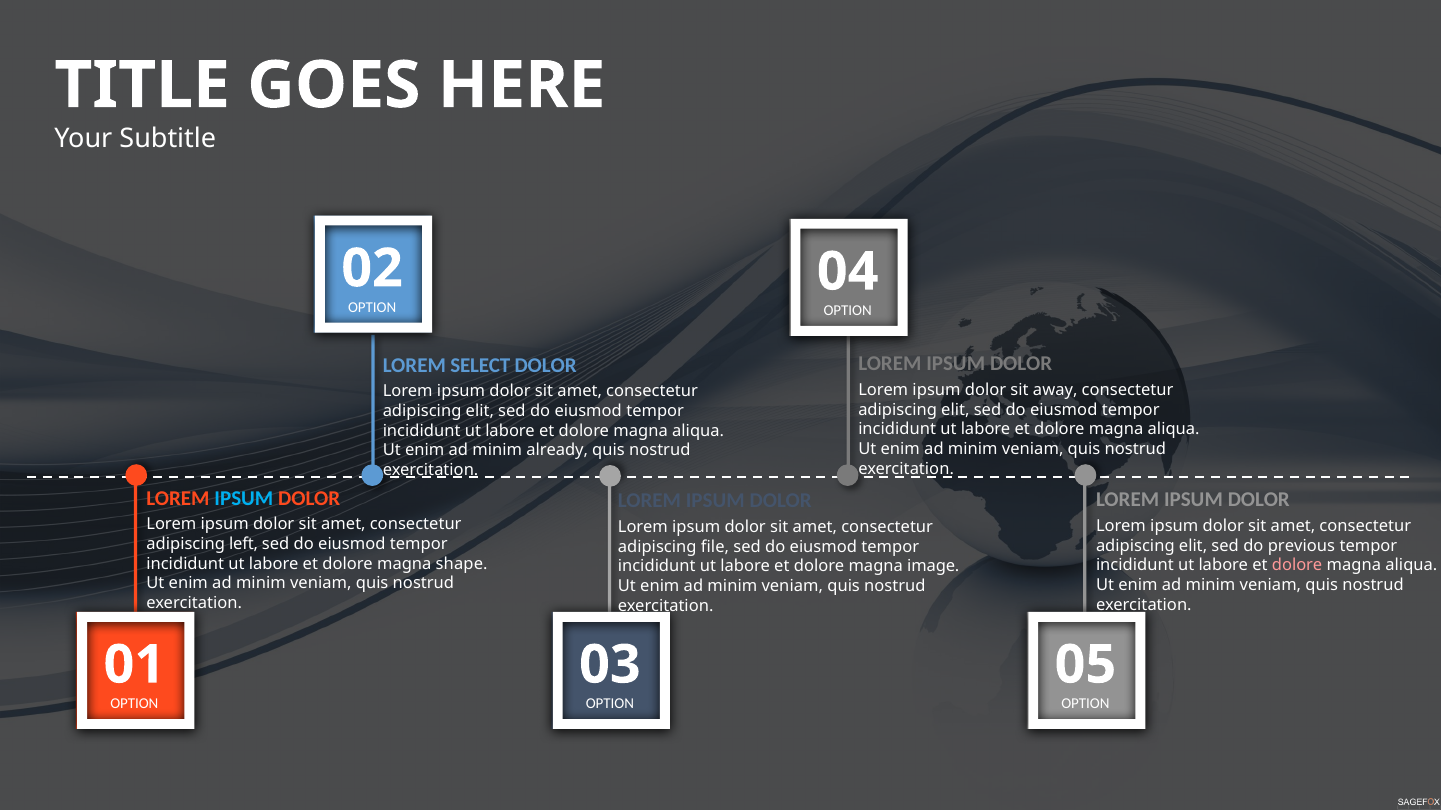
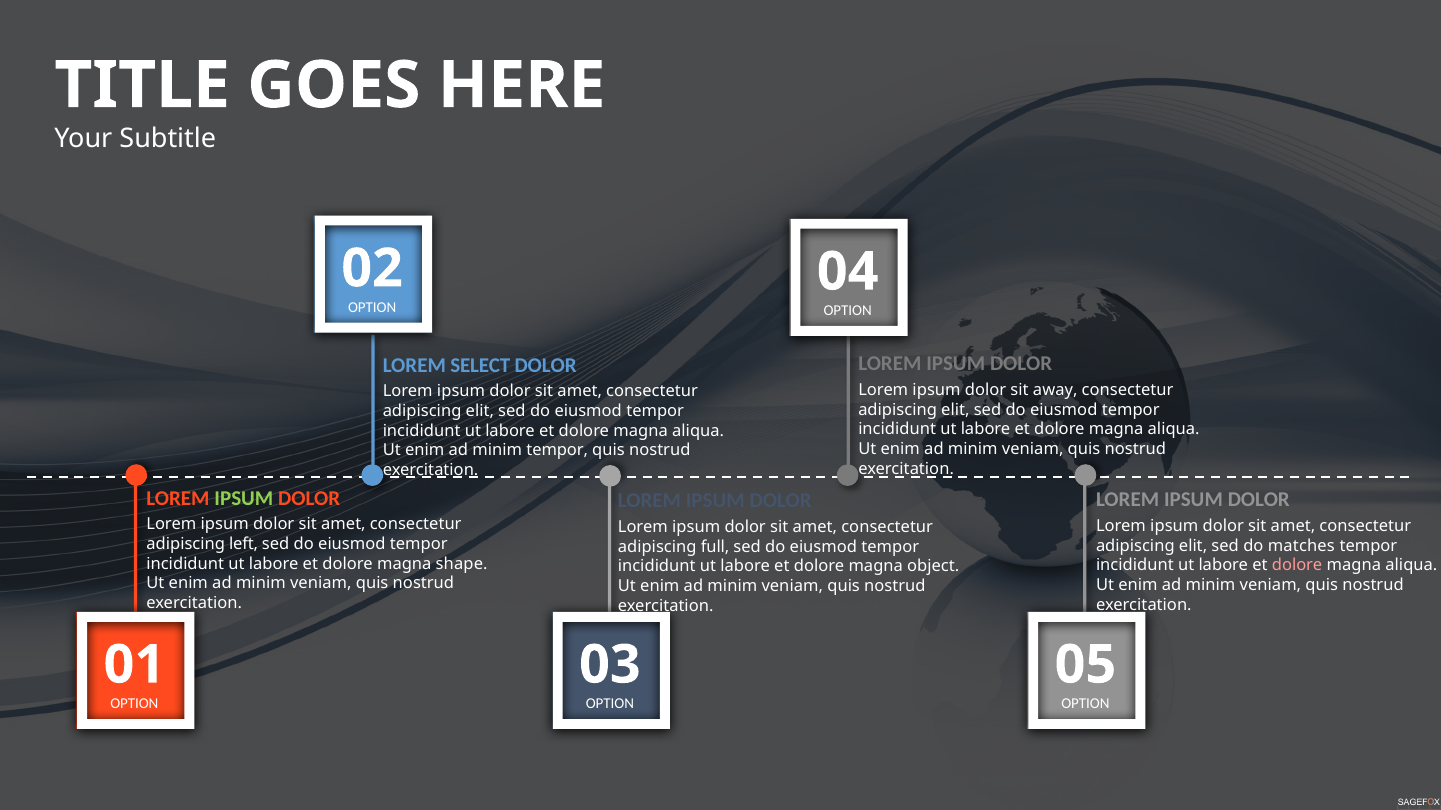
minim already: already -> tempor
IPSUM at (244, 499) colour: light blue -> light green
previous: previous -> matches
file: file -> full
image: image -> object
